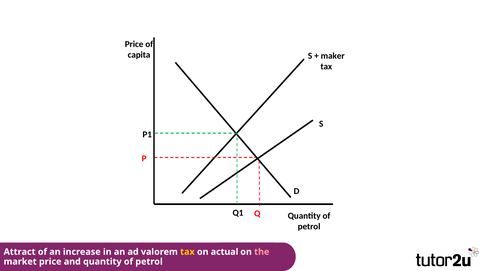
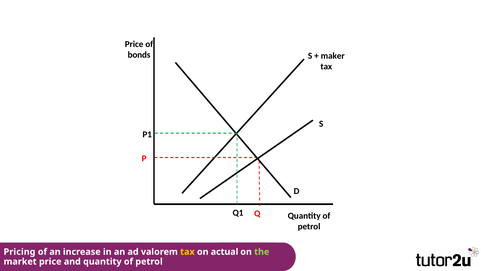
capita: capita -> bonds
Attract: Attract -> Pricing
the colour: pink -> light green
